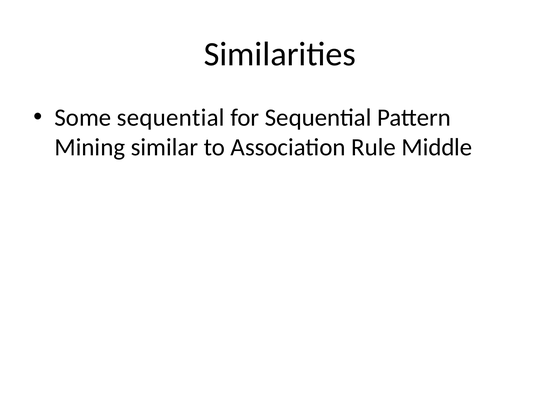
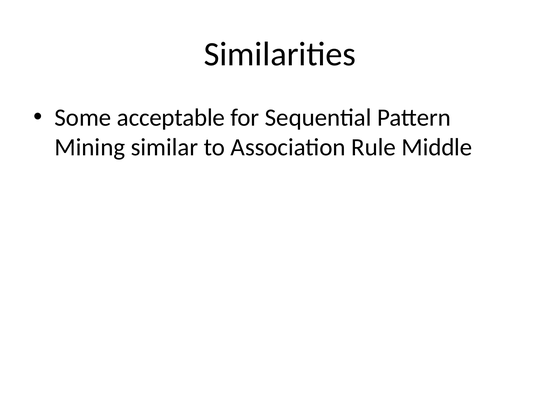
Some sequential: sequential -> acceptable
